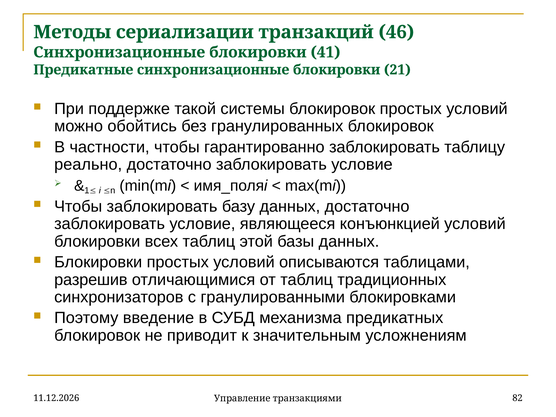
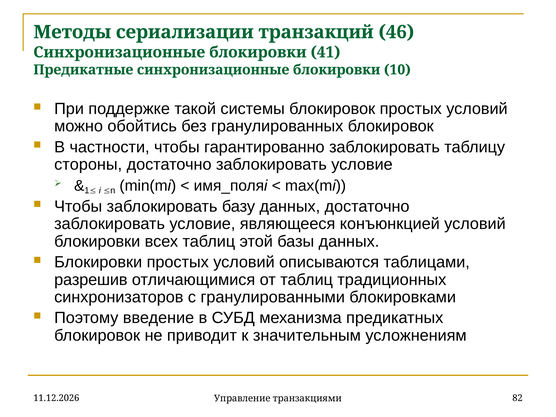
21: 21 -> 10
реально: реально -> стороны
